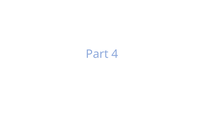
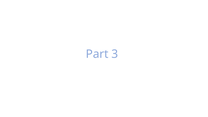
4: 4 -> 3
